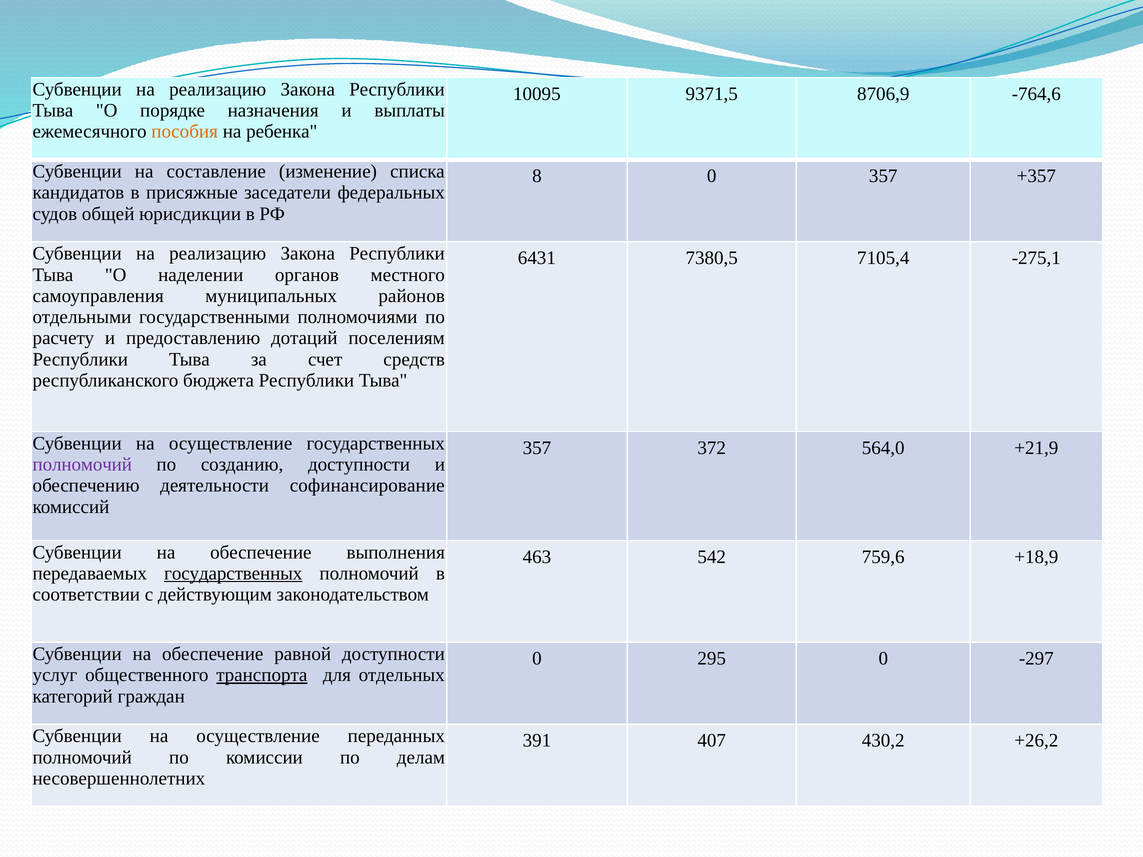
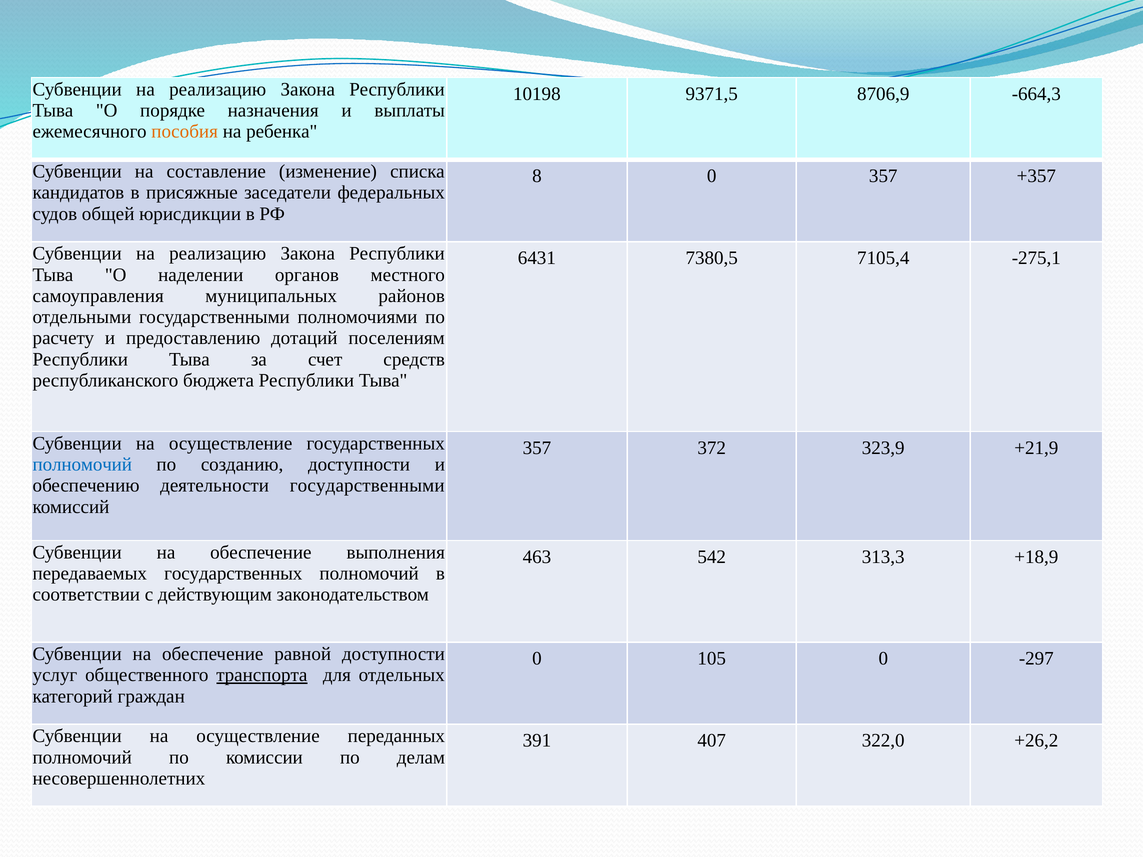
10095: 10095 -> 10198
-764,6: -764,6 -> -664,3
564,0: 564,0 -> 323,9
полномочий at (82, 465) colour: purple -> blue
деятельности софинансирование: софинансирование -> государственными
759,6: 759,6 -> 313,3
государственных at (233, 574) underline: present -> none
295: 295 -> 105
430,2: 430,2 -> 322,0
